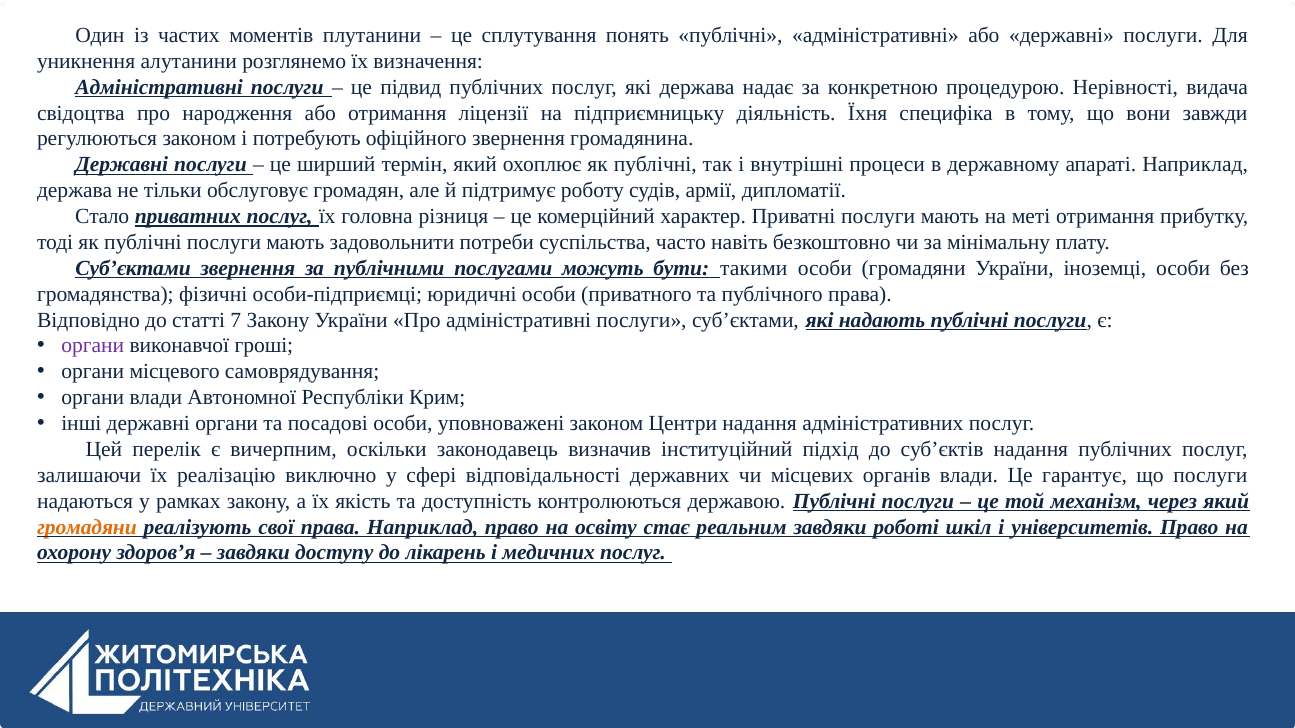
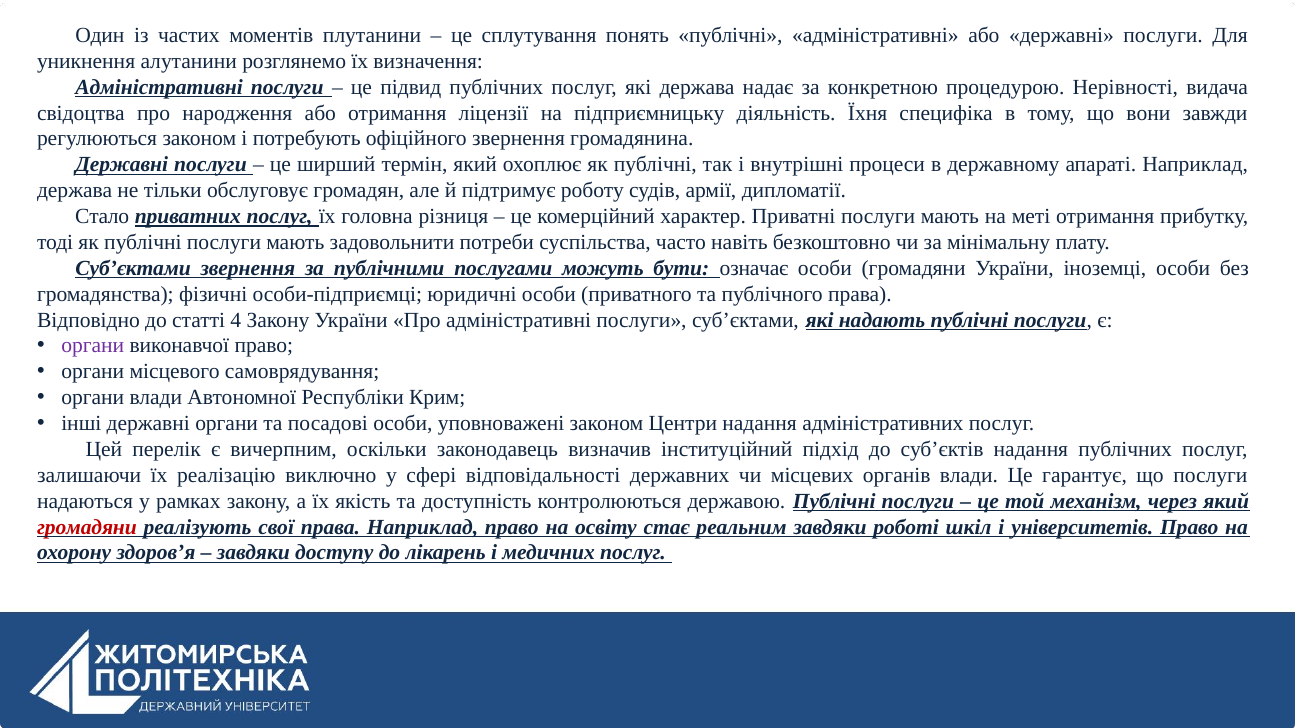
такими: такими -> означає
7: 7 -> 4
виконавчої гроші: гроші -> право
громадяни at (87, 527) colour: orange -> red
